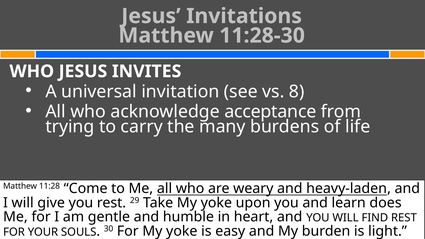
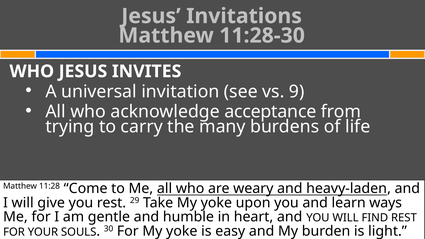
8: 8 -> 9
does: does -> ways
